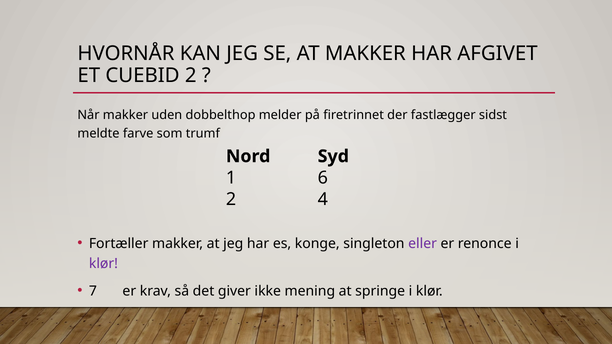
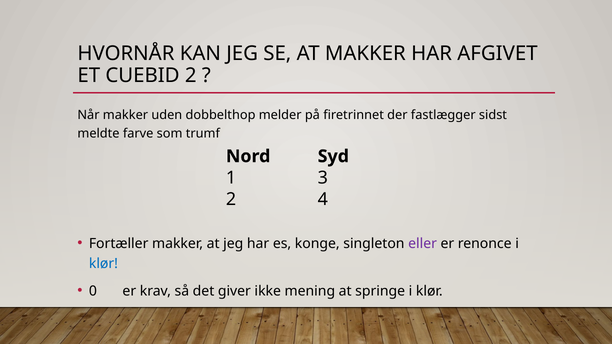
6: 6 -> 3
klør at (103, 264) colour: purple -> blue
7: 7 -> 0
